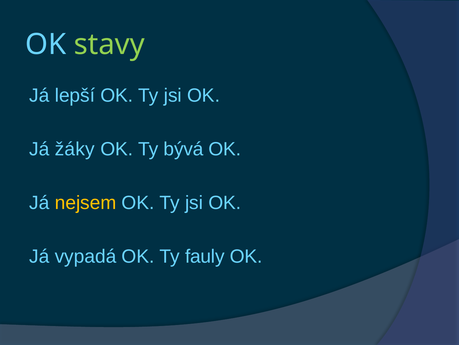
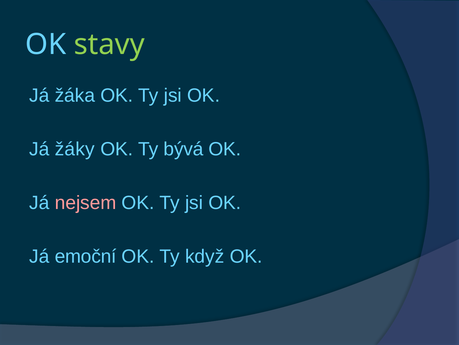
lepší: lepší -> žáka
nejsem colour: yellow -> pink
vypadá: vypadá -> emoční
fauly: fauly -> když
